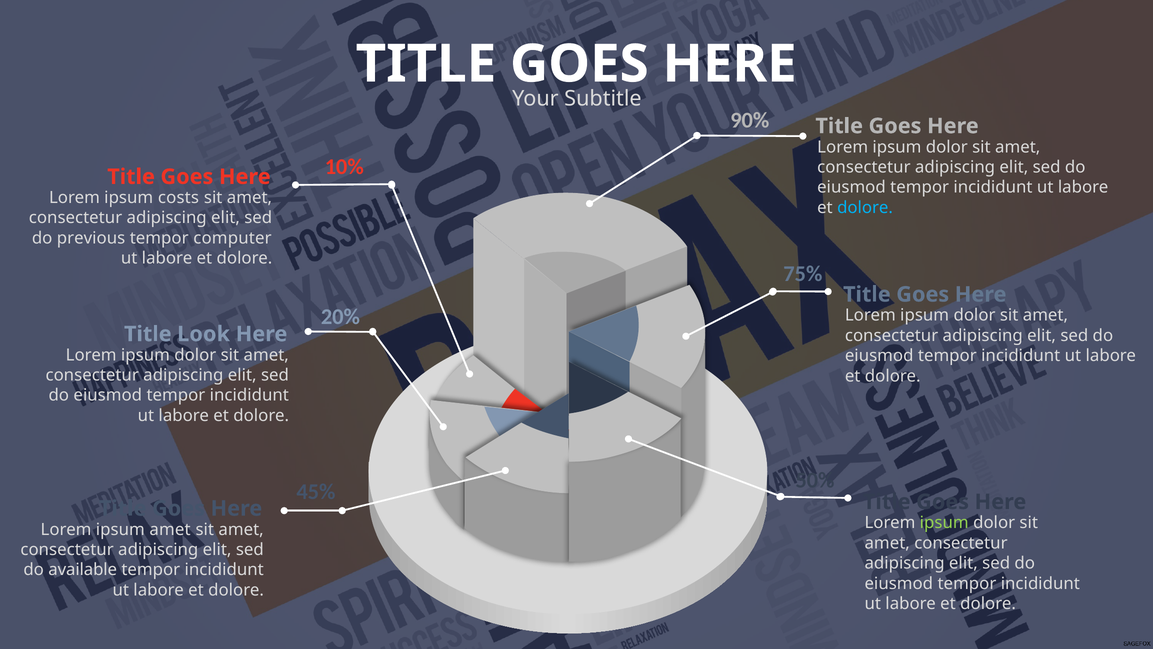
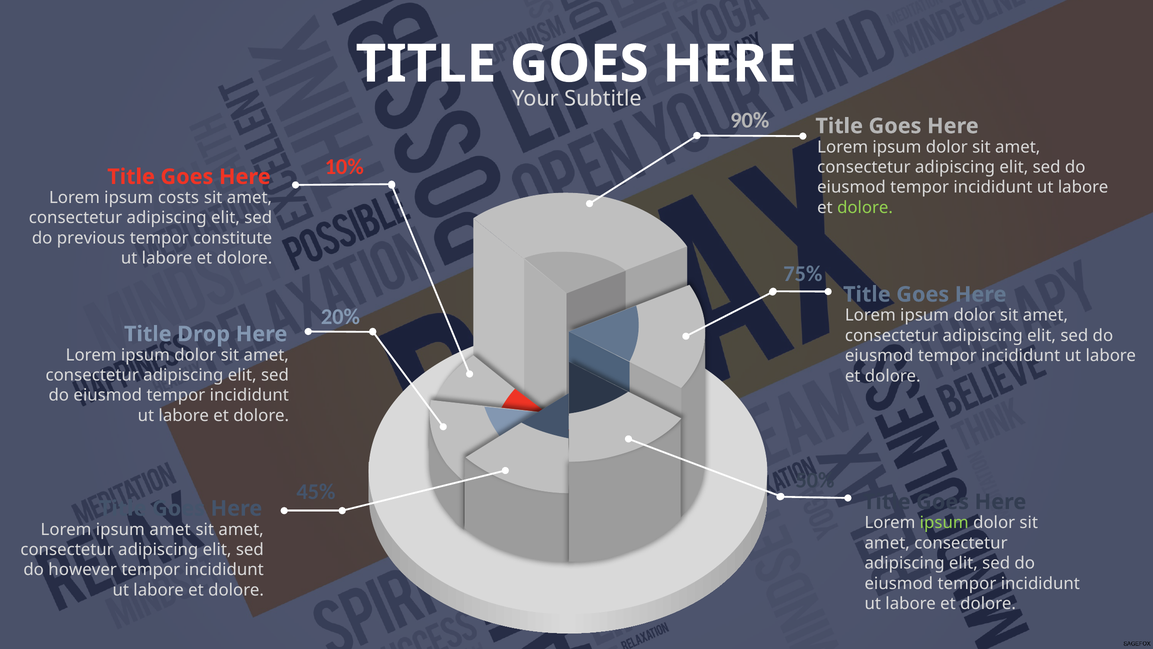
dolore at (865, 207) colour: light blue -> light green
computer: computer -> constitute
Look: Look -> Drop
available: available -> however
